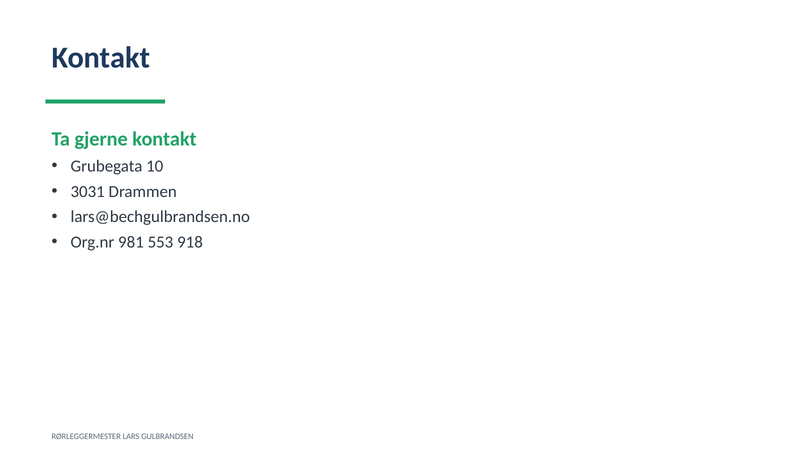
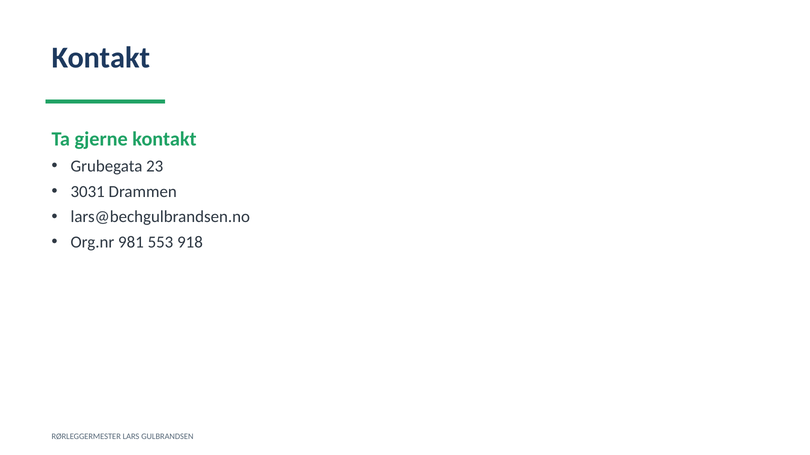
10: 10 -> 23
